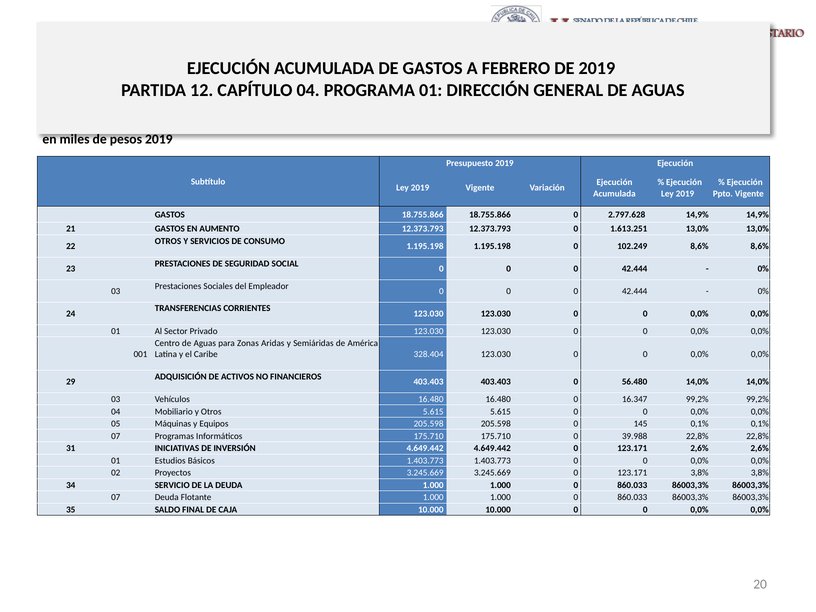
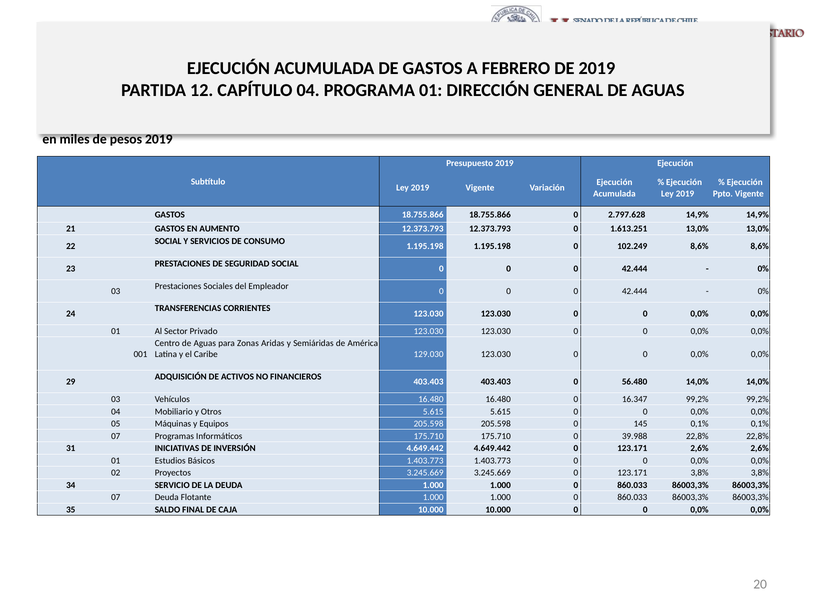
OTROS at (168, 241): OTROS -> SOCIAL
328.404: 328.404 -> 129.030
